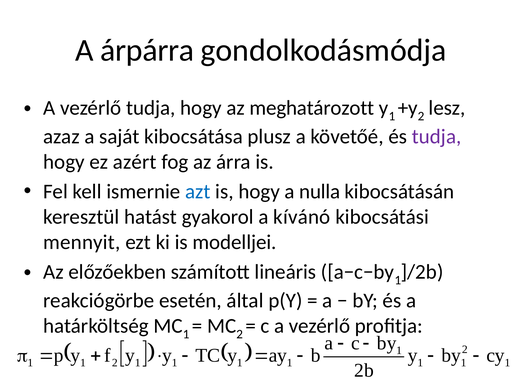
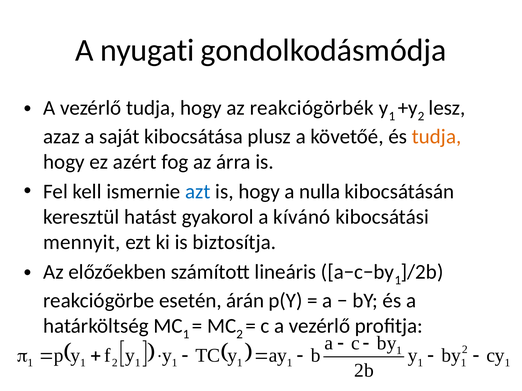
árpárra: árpárra -> nyugati
meghatározott: meghatározott -> reakciógörbék
tudja at (437, 137) colour: purple -> orange
modelljei: modelljei -> biztosítja
által: által -> árán
